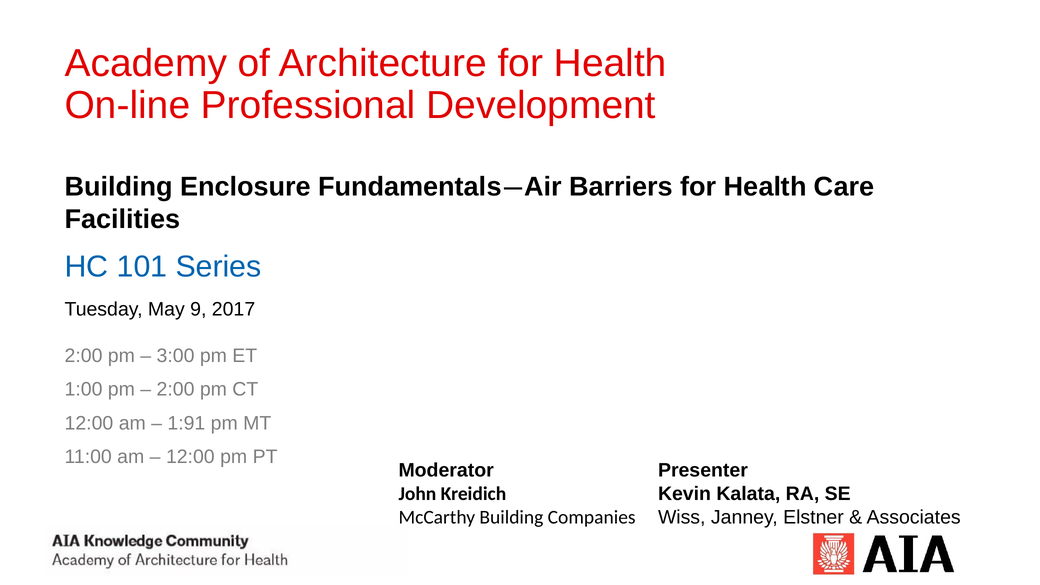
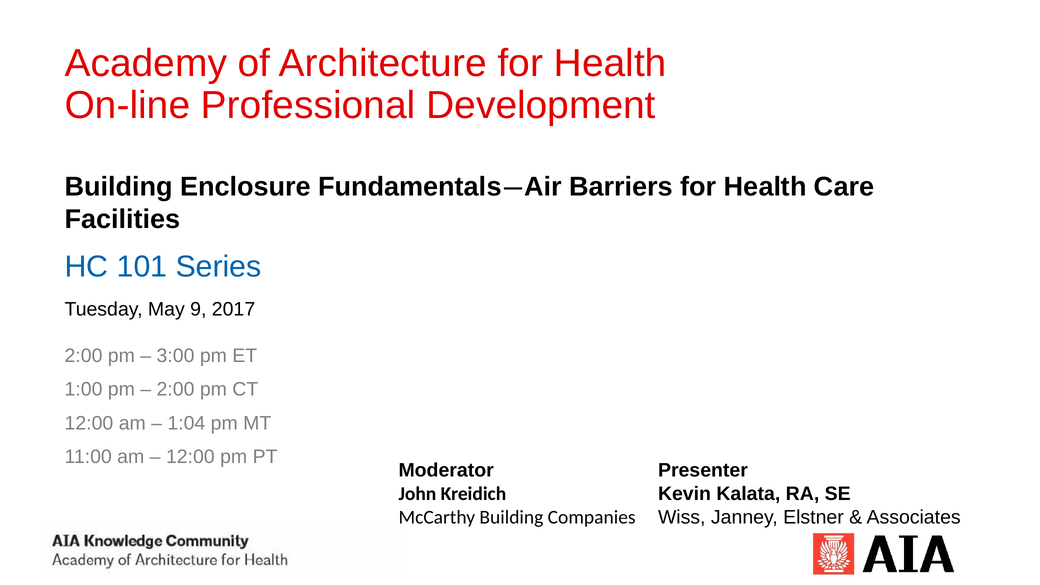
1:91: 1:91 -> 1:04
